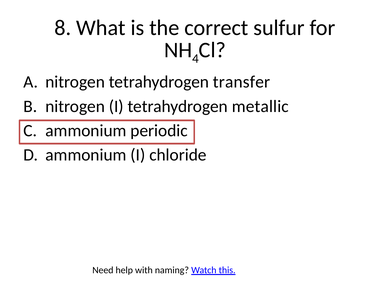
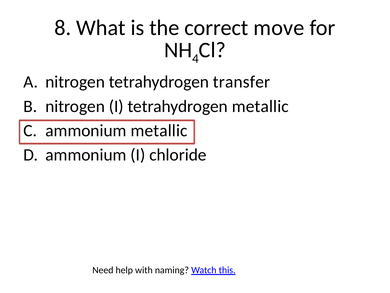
sulfur: sulfur -> move
ammonium periodic: periodic -> metallic
